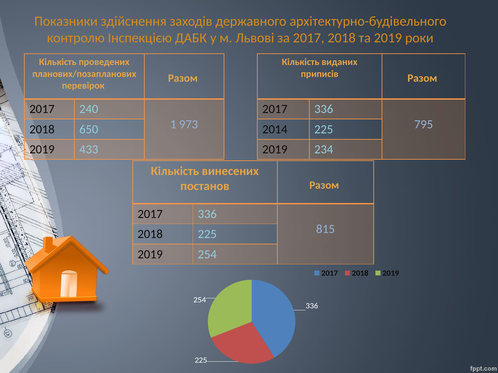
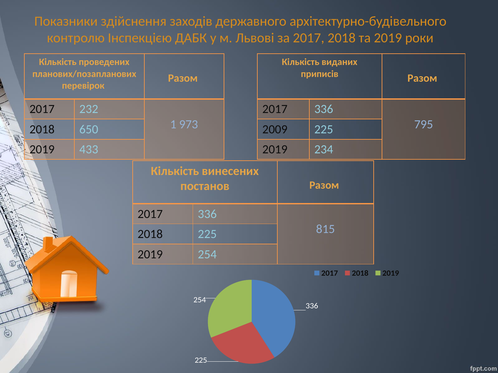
240: 240 -> 232
2014: 2014 -> 2009
